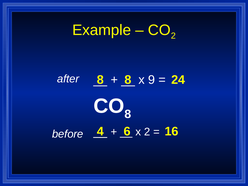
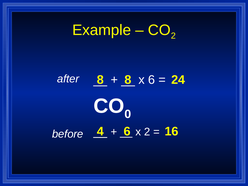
x 9: 9 -> 6
8 at (128, 114): 8 -> 0
